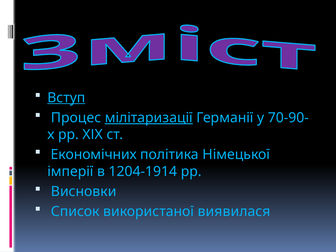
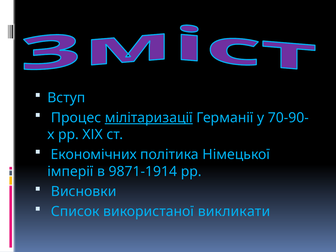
Вступ underline: present -> none
1204-1914: 1204-1914 -> 9871-1914
виявилася: виявилася -> викликати
